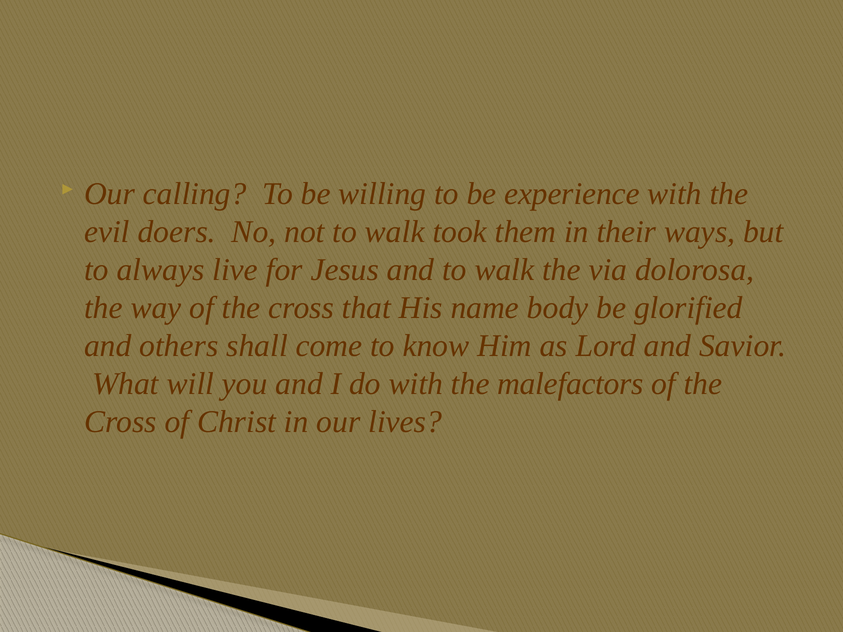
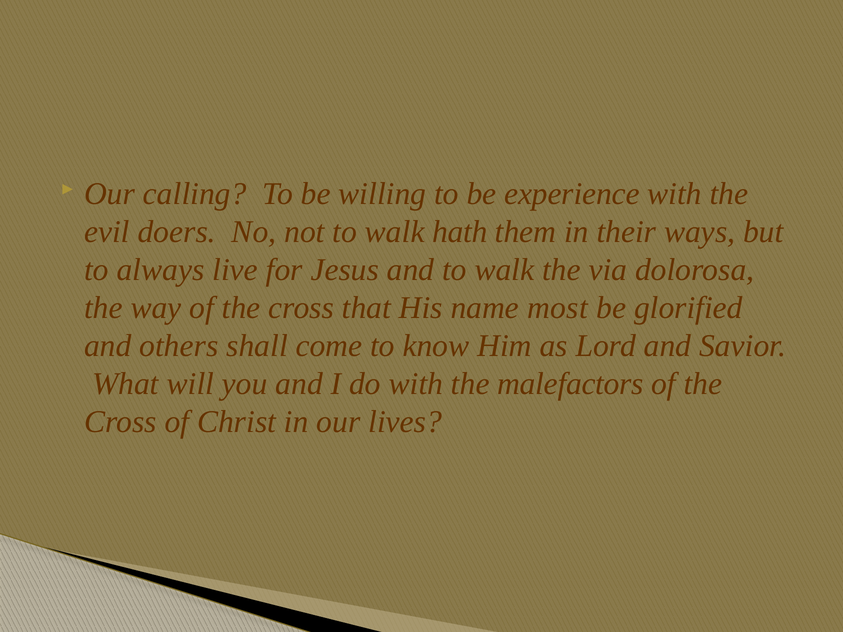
took: took -> hath
body: body -> most
